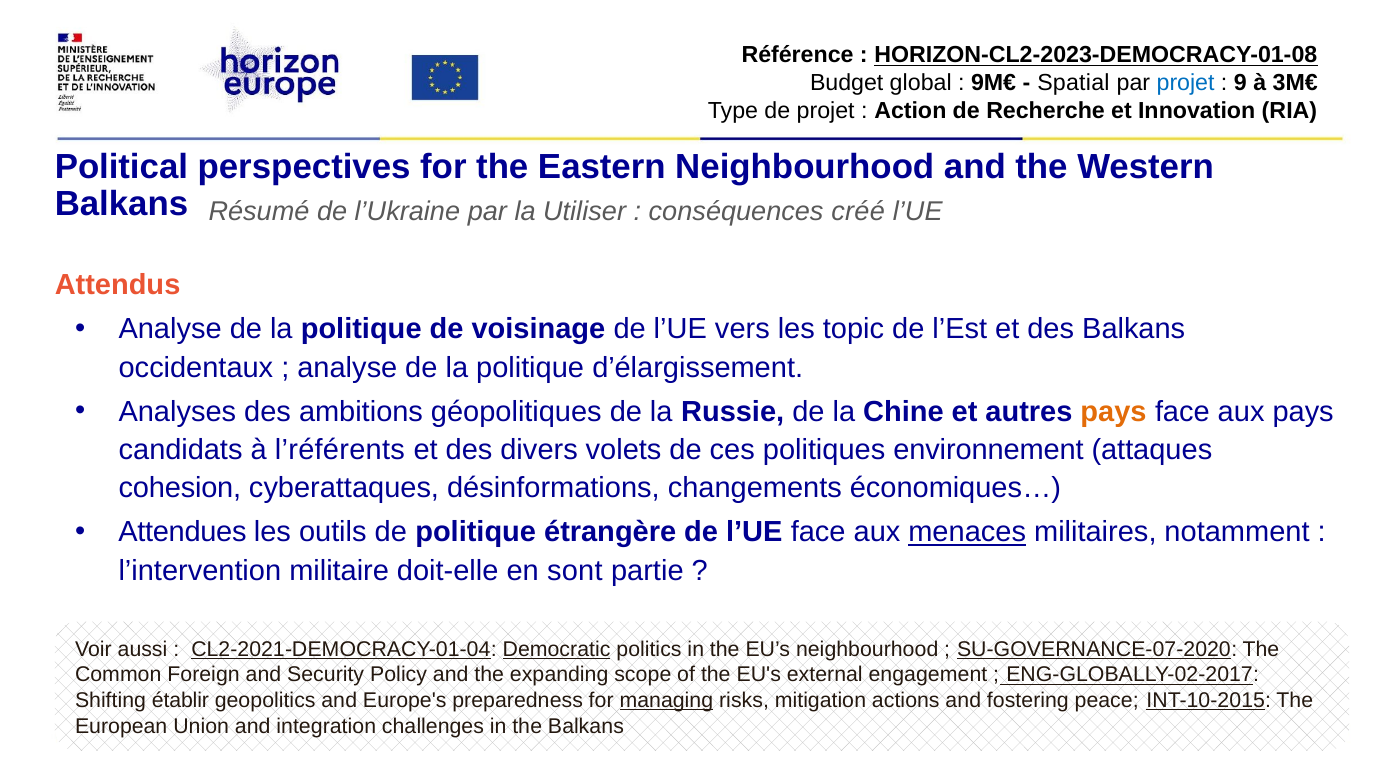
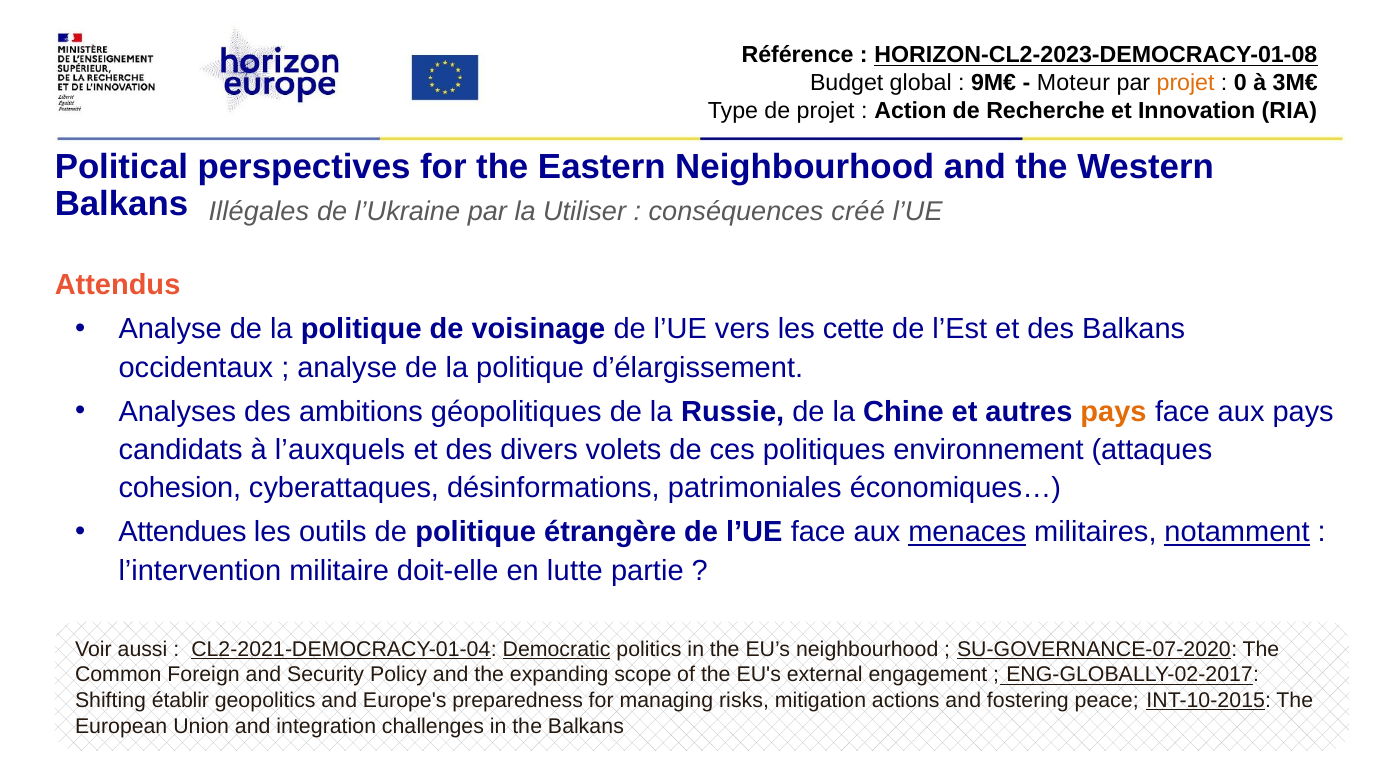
Spatial: Spatial -> Moteur
projet at (1186, 83) colour: blue -> orange
9: 9 -> 0
Résumé: Résumé -> Illégales
topic: topic -> cette
l’référents: l’référents -> l’auxquels
changements: changements -> patrimoniales
notamment underline: none -> present
sont: sont -> lutte
managing underline: present -> none
